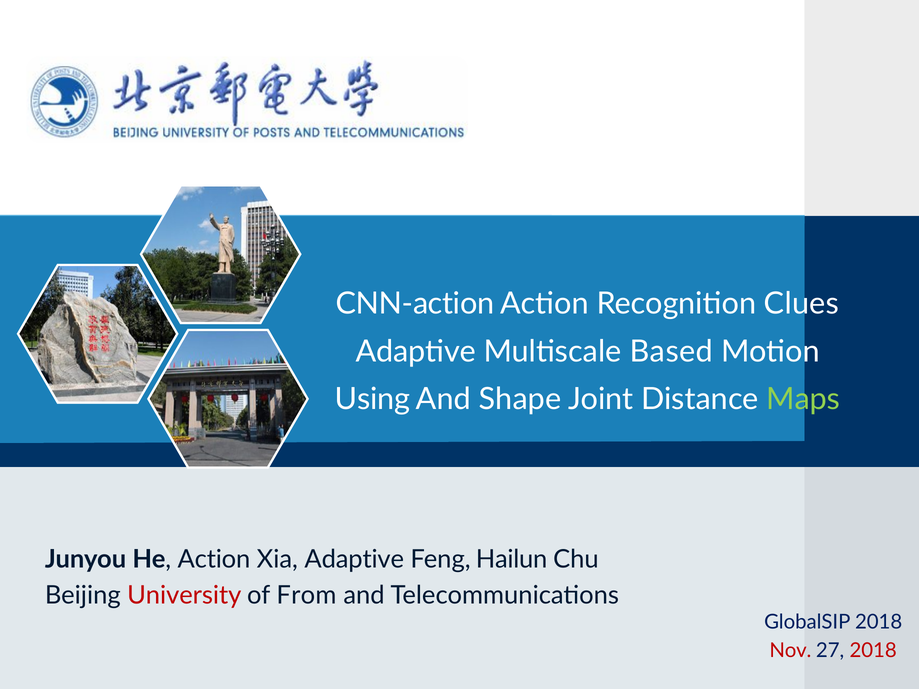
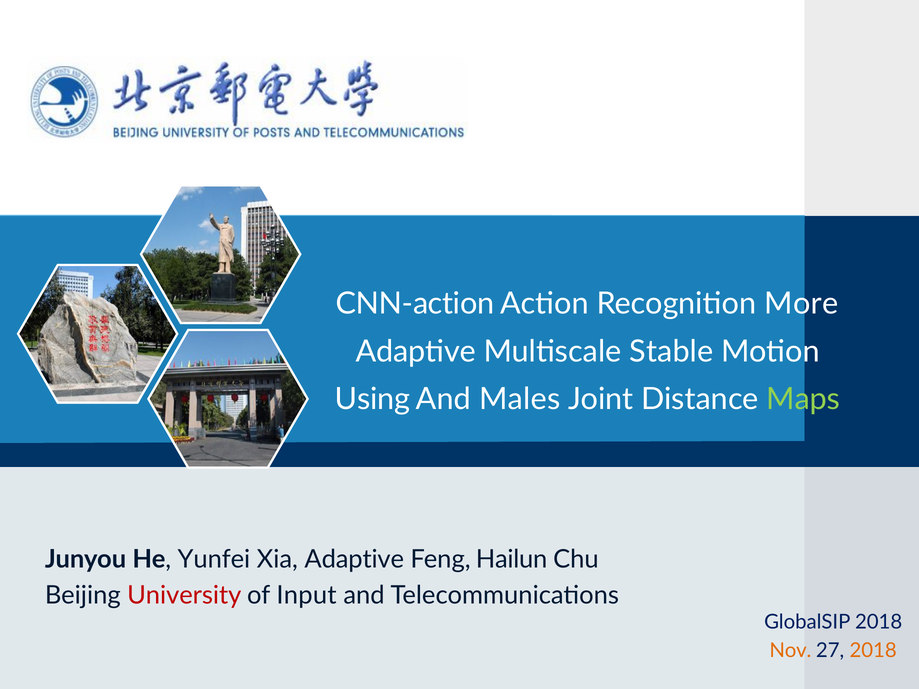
Clues: Clues -> More
Based: Based -> Stable
Shape: Shape -> Males
He Action: Action -> Yunfei
From: From -> Input
Nov colour: red -> orange
2018 at (873, 651) colour: red -> orange
